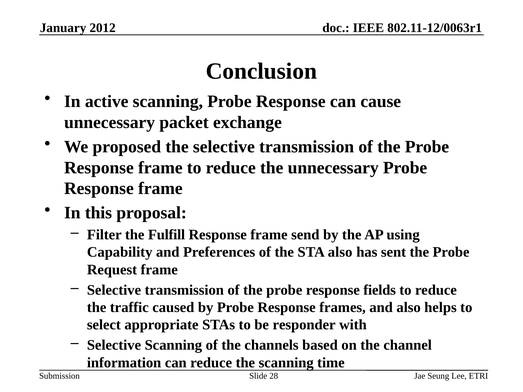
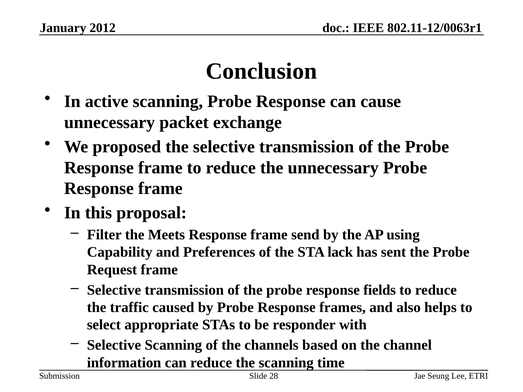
Fulfill: Fulfill -> Meets
STA also: also -> lack
